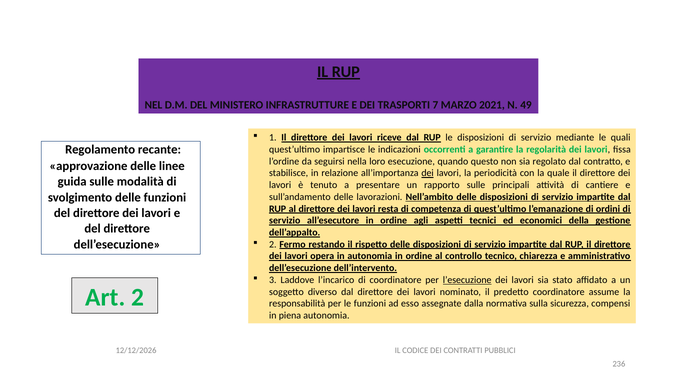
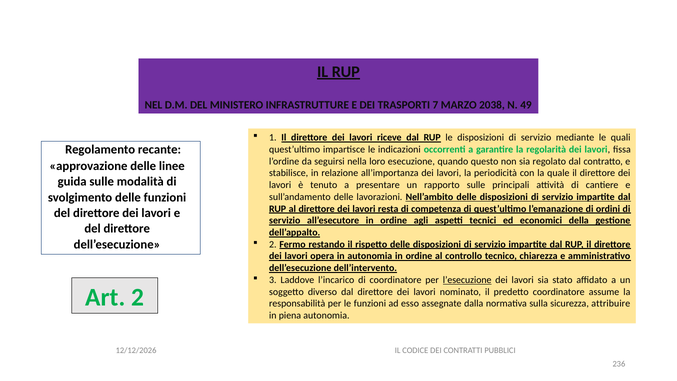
2021: 2021 -> 2038
dei at (428, 173) underline: present -> none
compensi: compensi -> attribuire
